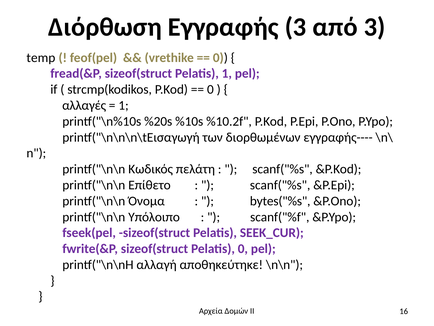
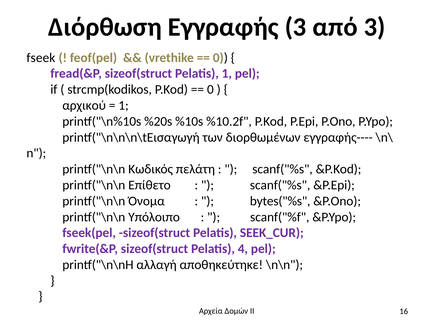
temp: temp -> fseek
αλλαγές: αλλαγές -> αρχικού
Pelatis 0: 0 -> 4
